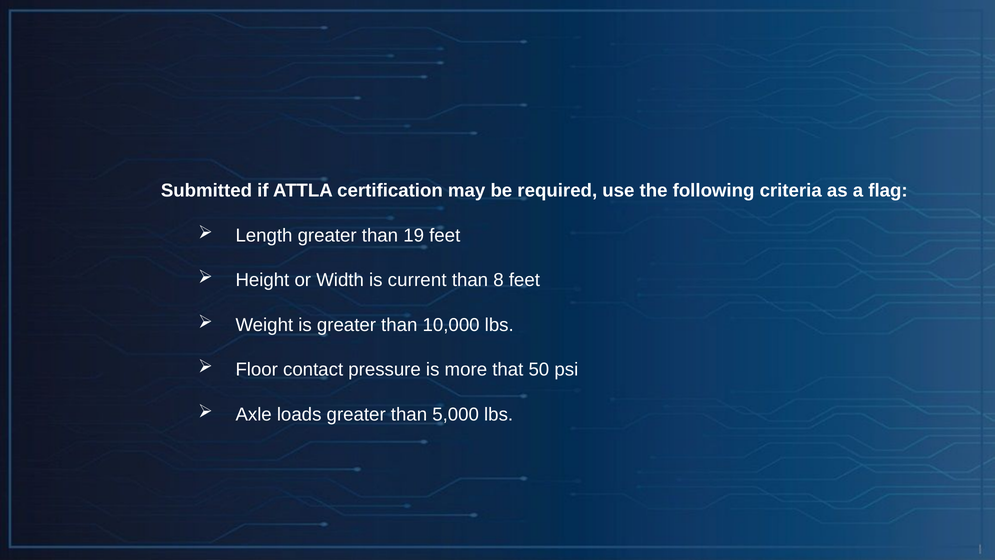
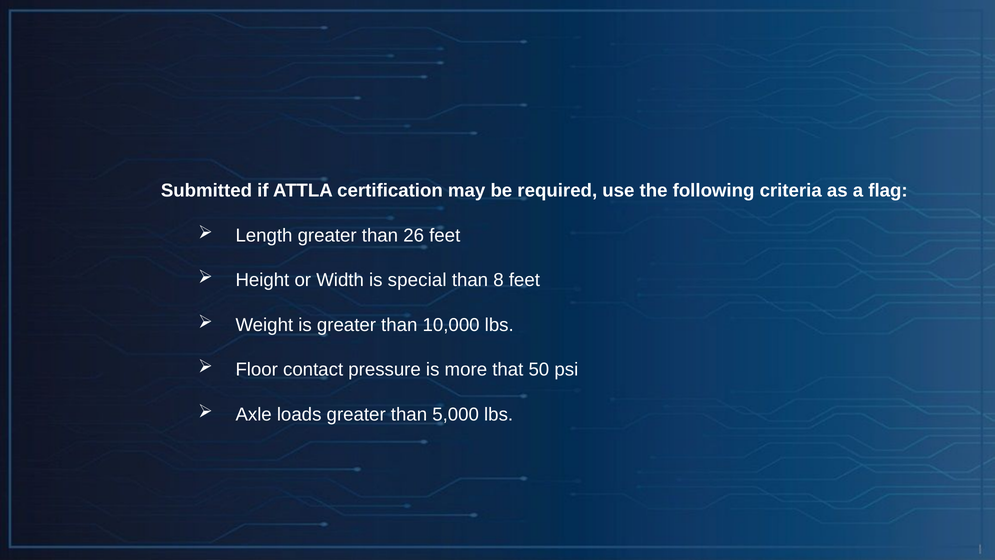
19: 19 -> 26
current: current -> special
